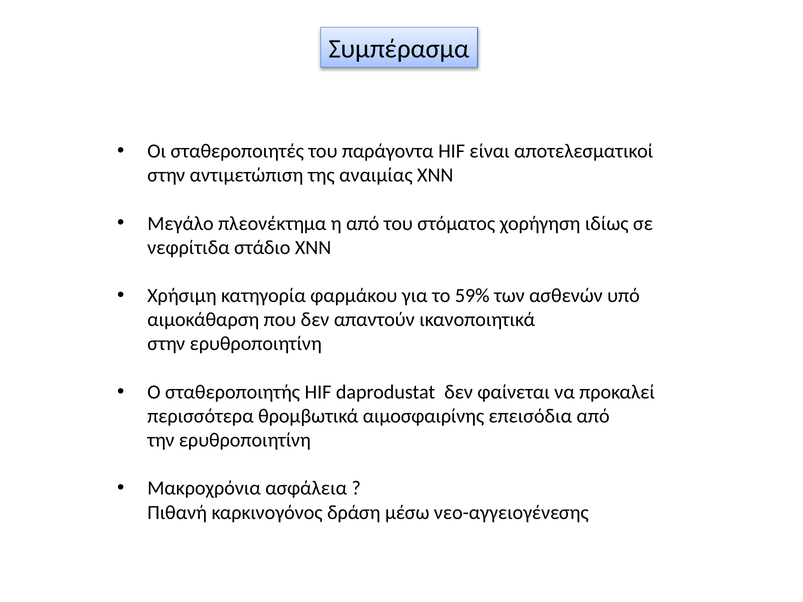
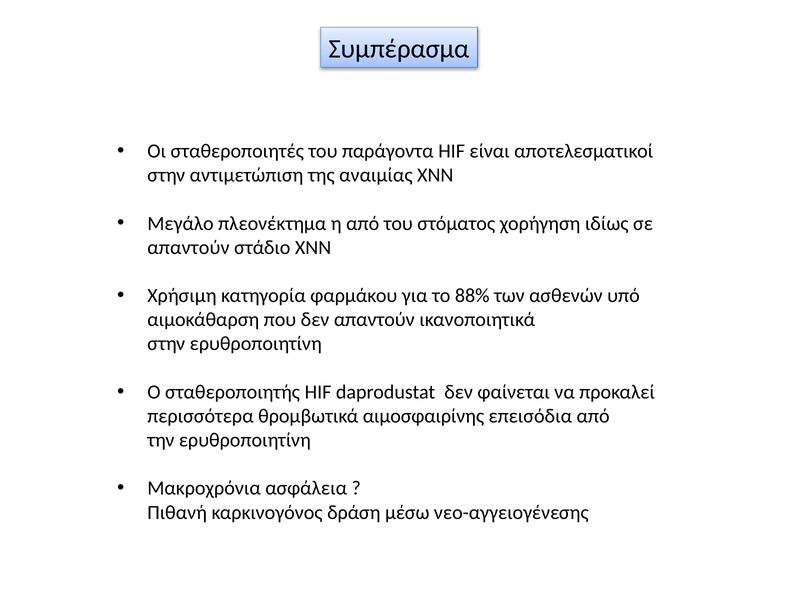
νεφρίτιδα at (188, 248): νεφρίτιδα -> απαντούν
59%: 59% -> 88%
